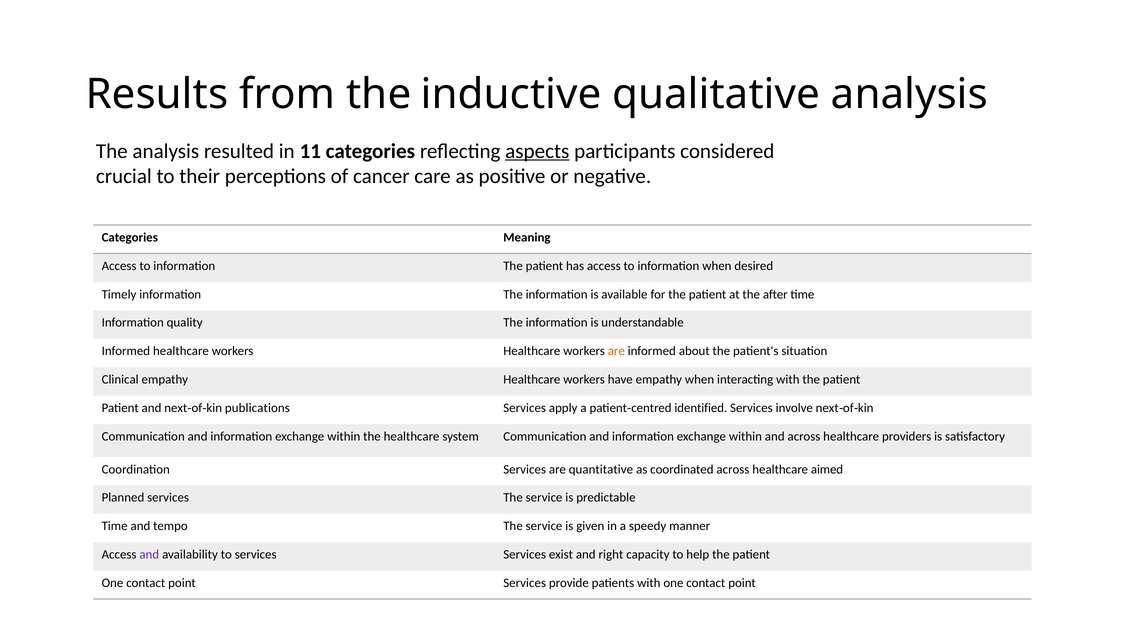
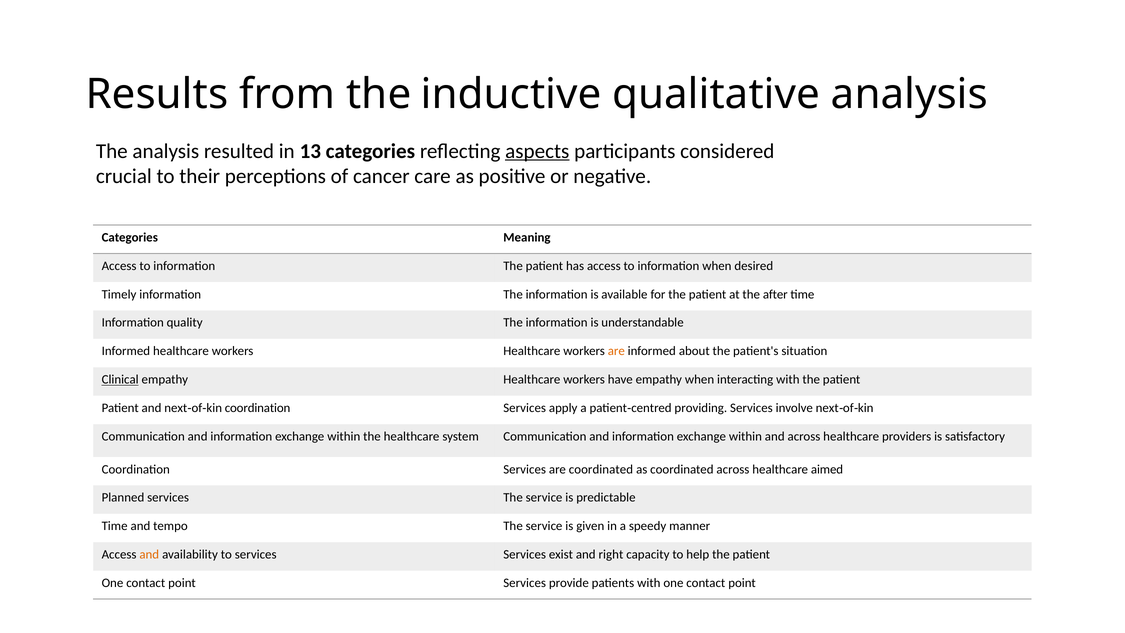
11: 11 -> 13
Clinical underline: none -> present
publications at (257, 408): publications -> coordination
identified: identified -> providing
are quantitative: quantitative -> coordinated
and at (149, 554) colour: purple -> orange
